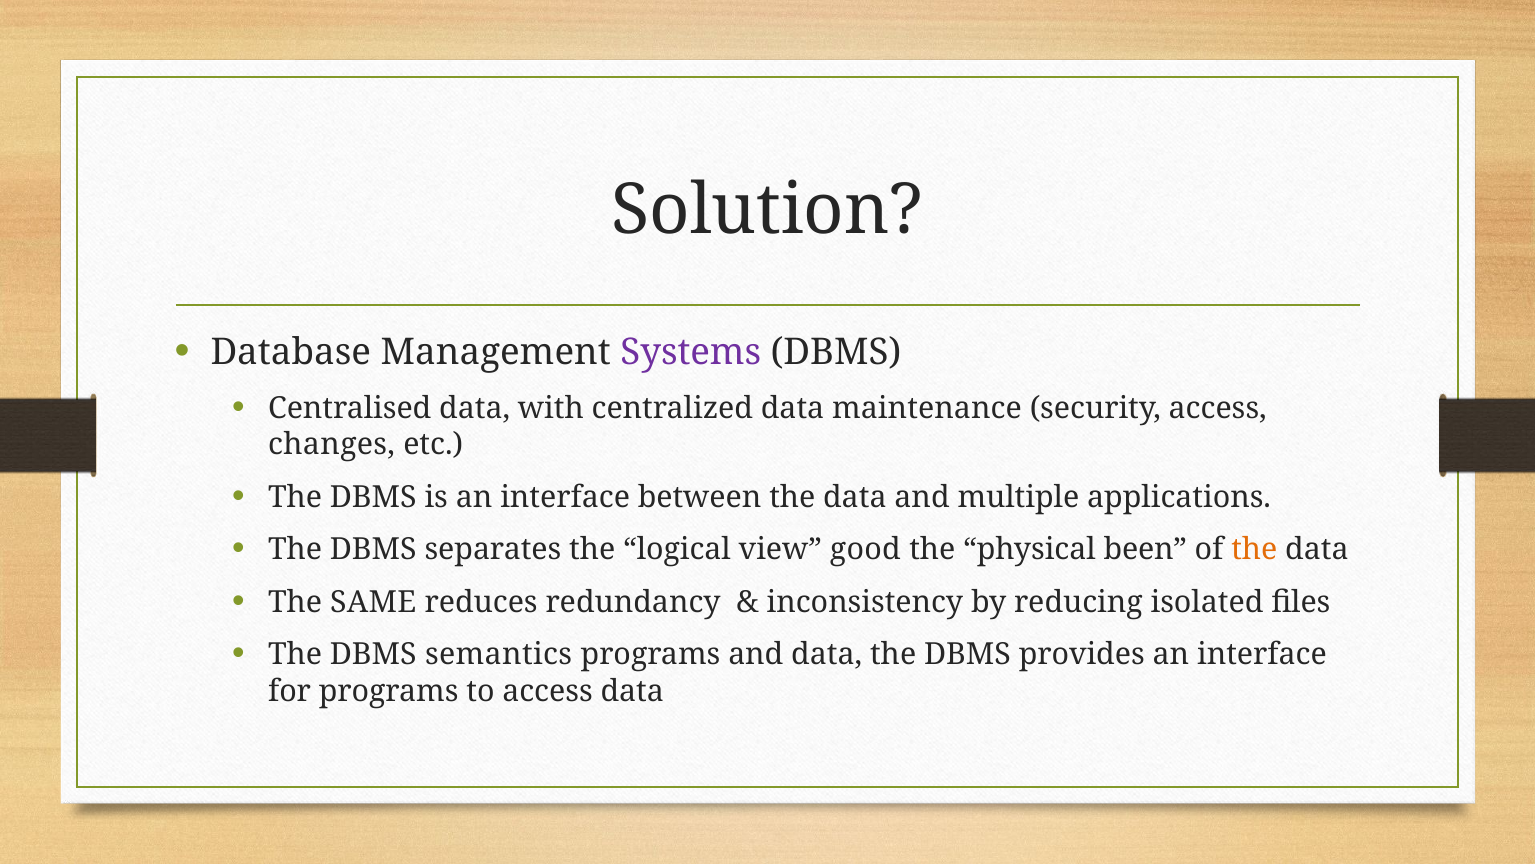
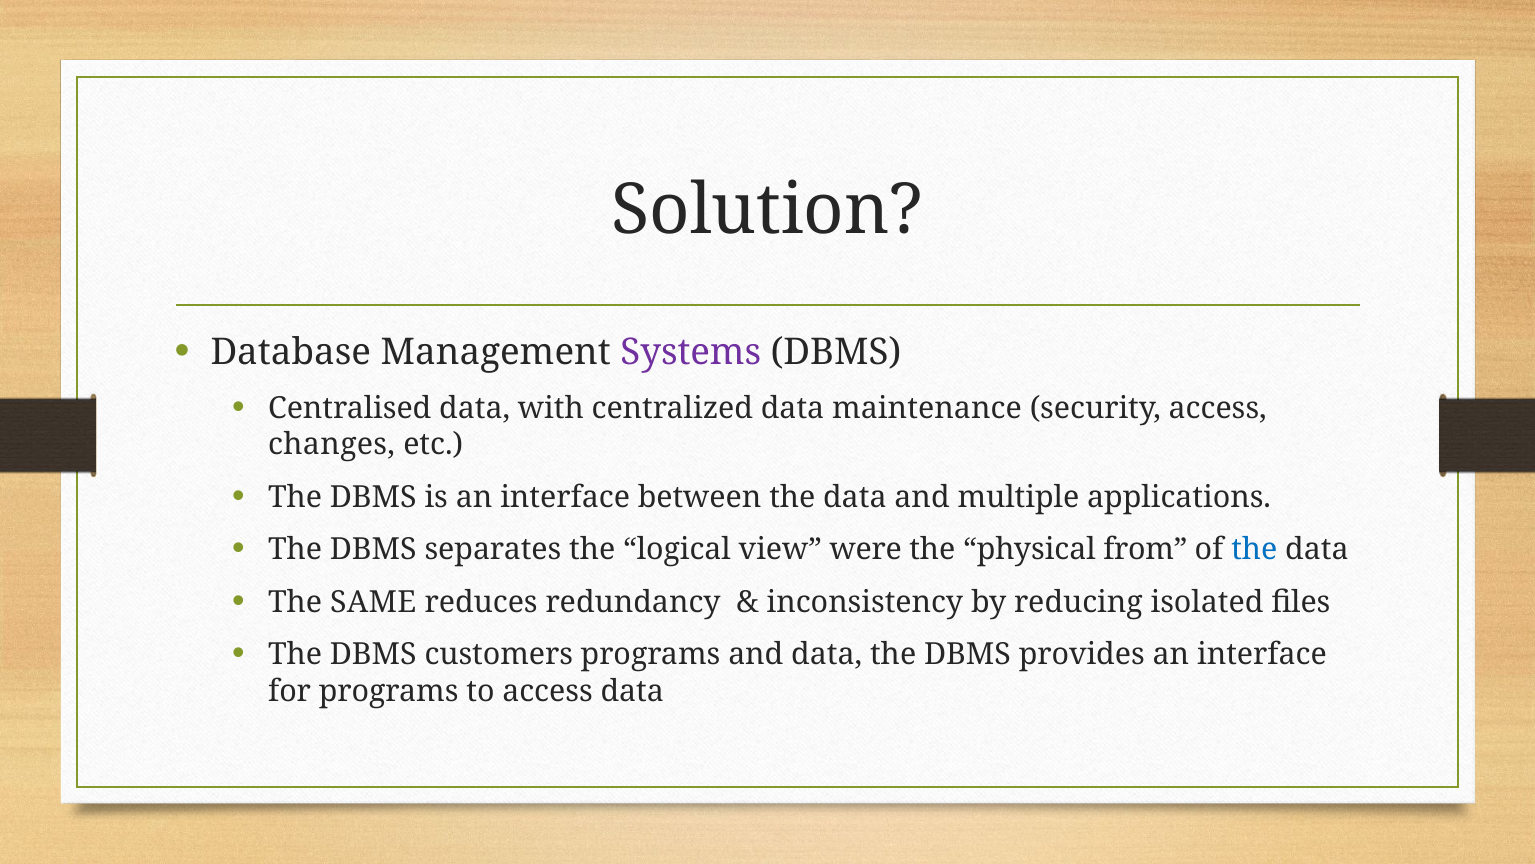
good: good -> were
been: been -> from
the at (1254, 549) colour: orange -> blue
semantics: semantics -> customers
